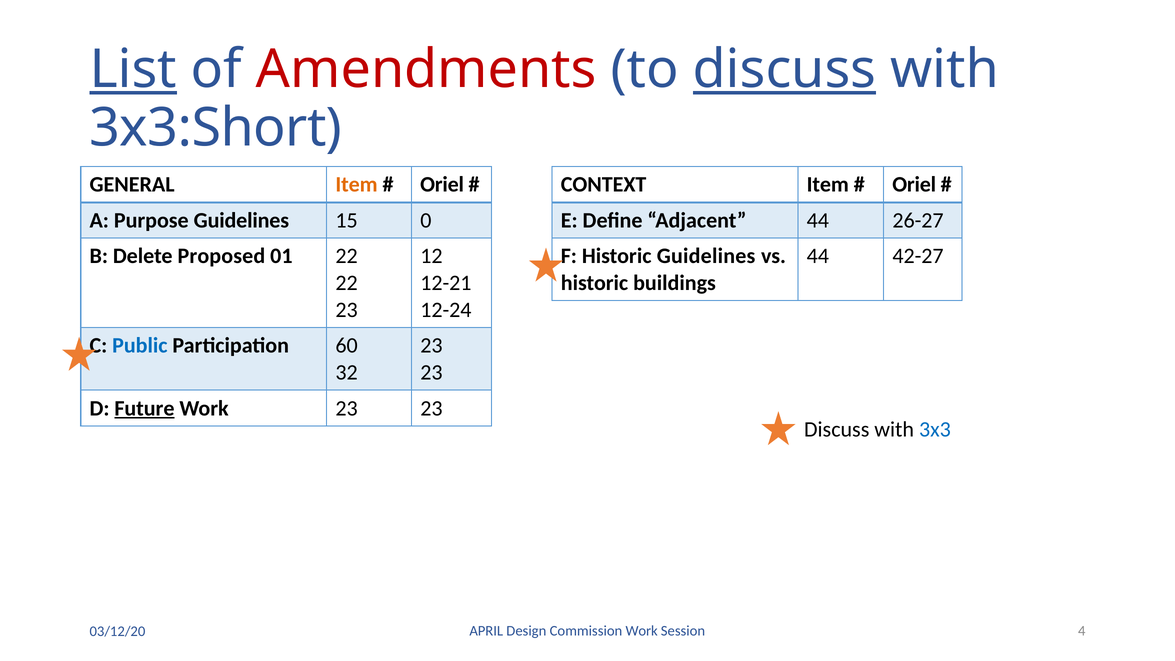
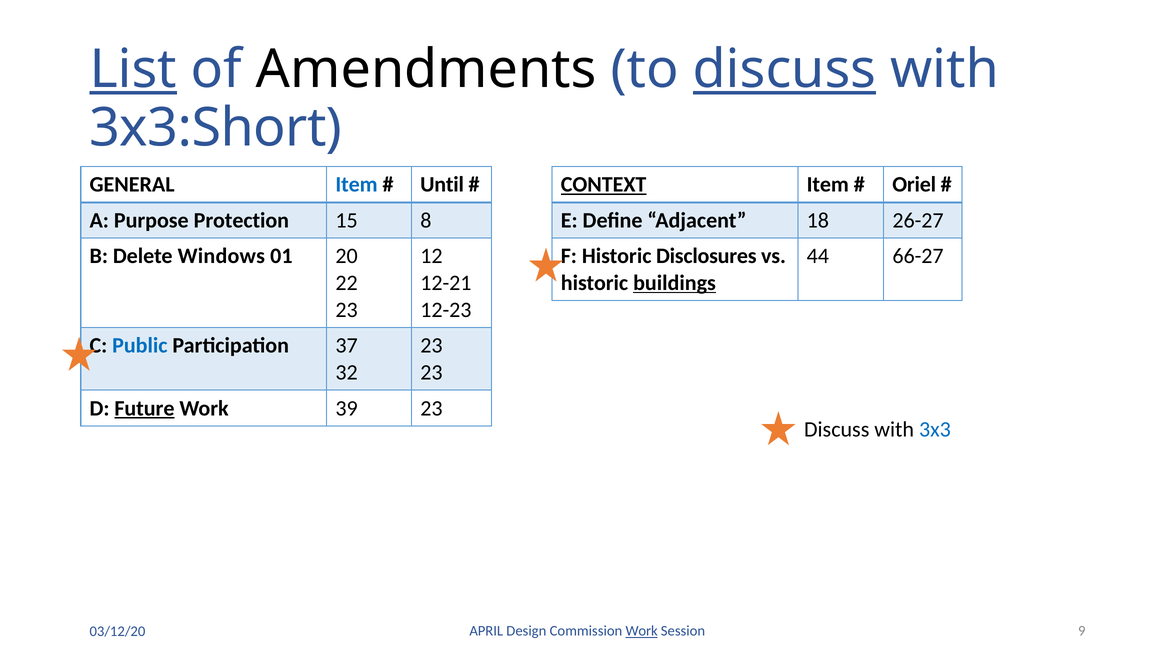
Amendments colour: red -> black
Item at (357, 185) colour: orange -> blue
Oriel at (442, 185): Oriel -> Until
CONTEXT underline: none -> present
Purpose Guidelines: Guidelines -> Protection
0: 0 -> 8
Adjacent 44: 44 -> 18
Proposed: Proposed -> Windows
01 22: 22 -> 20
Historic Guidelines: Guidelines -> Disclosures
42-27: 42-27 -> 66-27
buildings underline: none -> present
12-24: 12-24 -> 12-23
60: 60 -> 37
Work 23: 23 -> 39
Work at (642, 631) underline: none -> present
4: 4 -> 9
